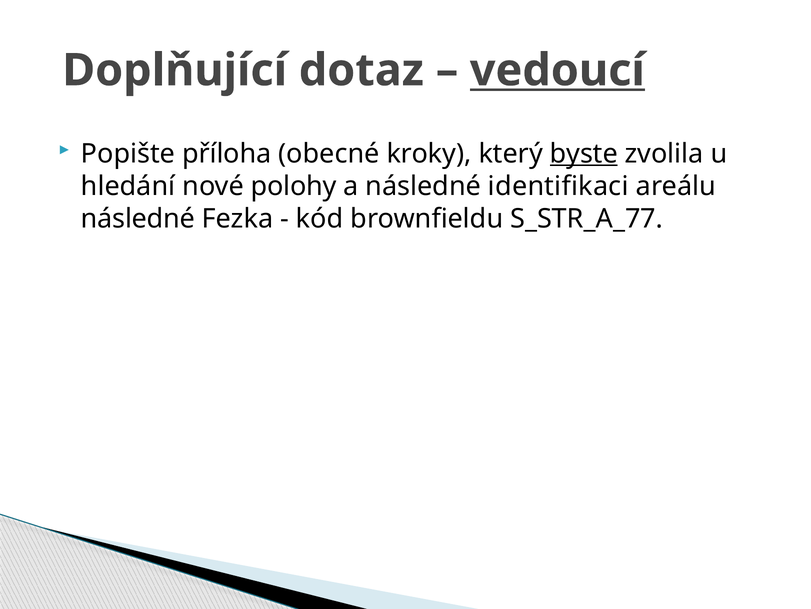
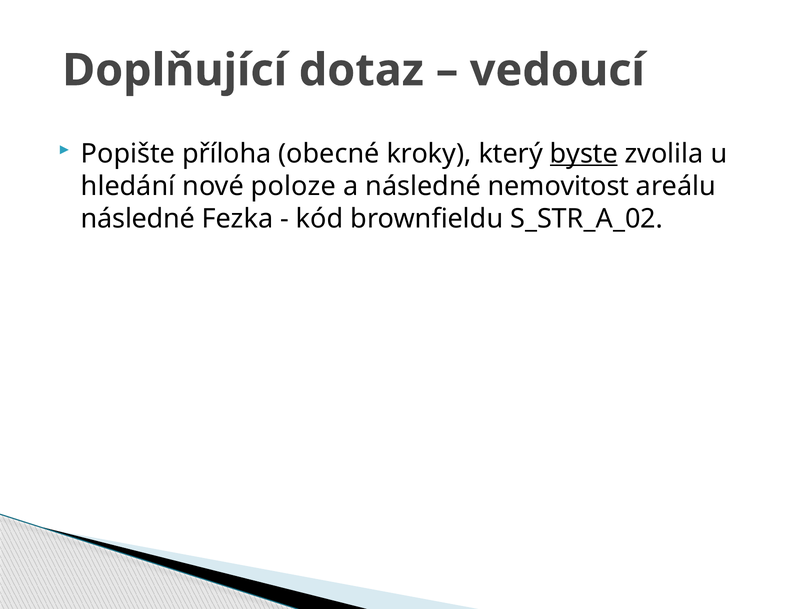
vedoucí underline: present -> none
polohy: polohy -> poloze
identifikaci: identifikaci -> nemovitost
S_STR_A_77: S_STR_A_77 -> S_STR_A_02
